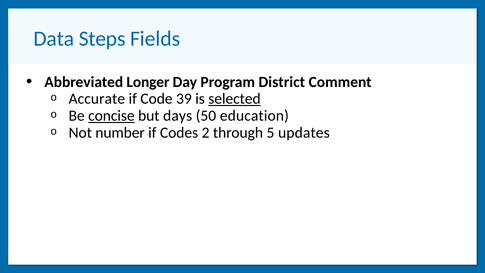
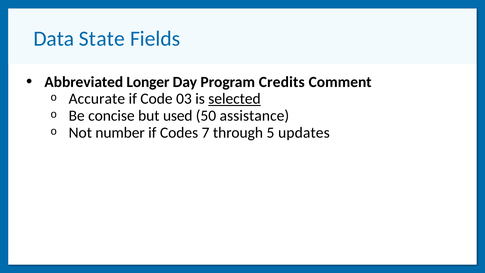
Steps: Steps -> State
District: District -> Credits
39: 39 -> 03
concise underline: present -> none
days: days -> used
education: education -> assistance
2: 2 -> 7
